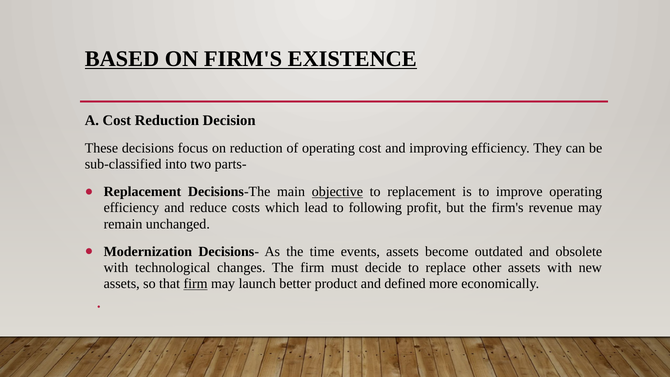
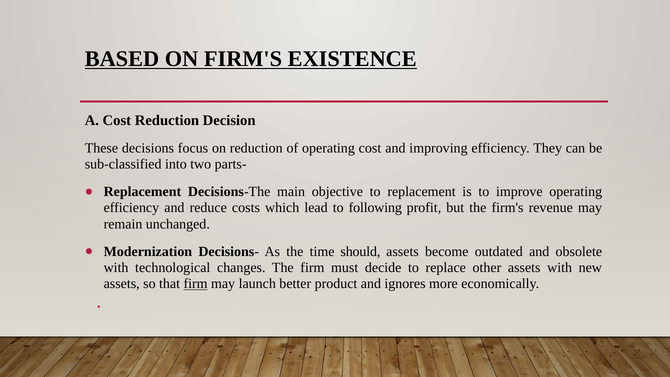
objective underline: present -> none
events: events -> should
defined: defined -> ignores
